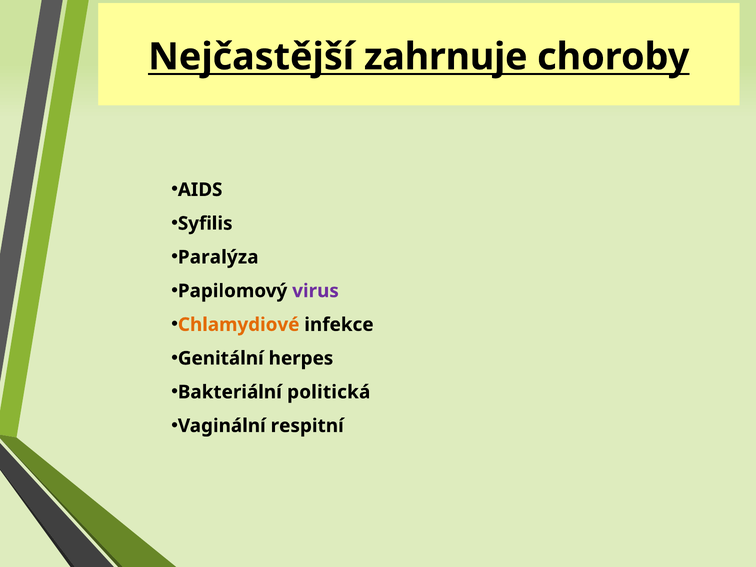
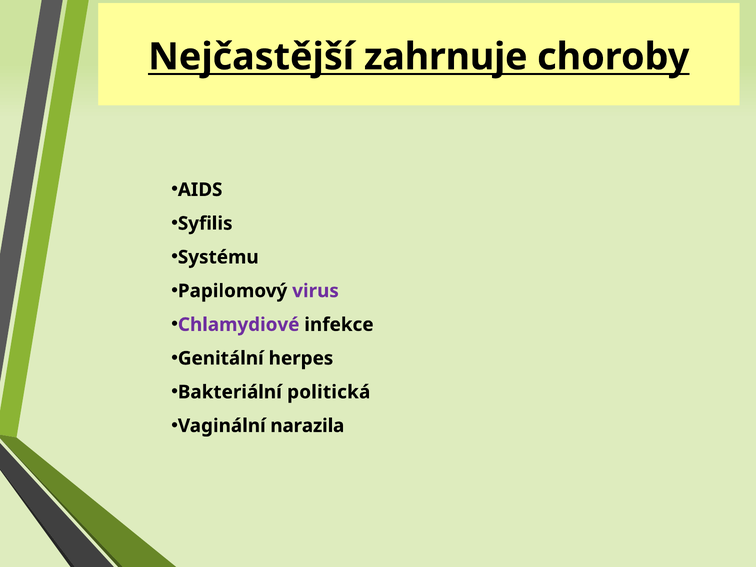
Paralýza: Paralýza -> Systému
Chlamydiové colour: orange -> purple
respitní: respitní -> narazila
